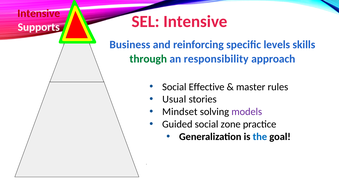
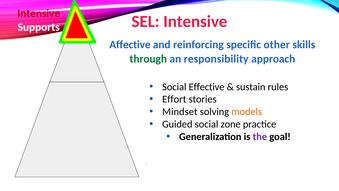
Business: Business -> Affective
levels: levels -> other
master: master -> sustain
Usual: Usual -> Effort
models colour: purple -> orange
the colour: blue -> purple
